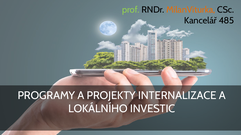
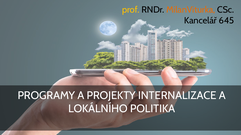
prof colour: light green -> yellow
485: 485 -> 645
INVESTIC: INVESTIC -> POLITIKA
